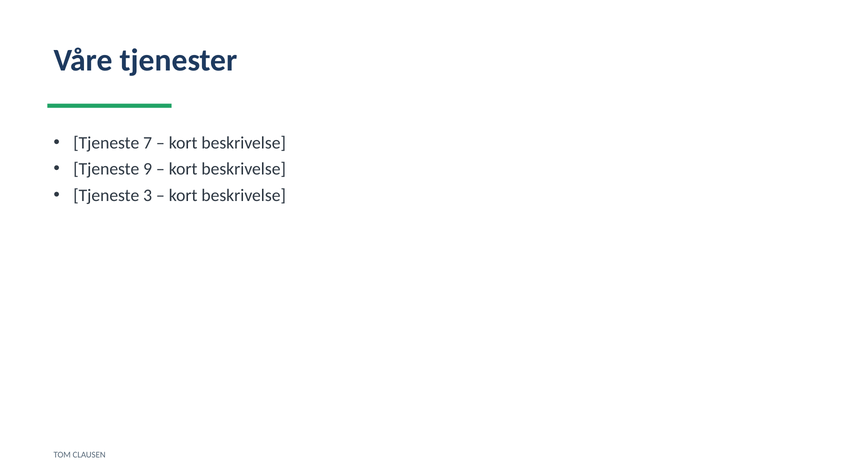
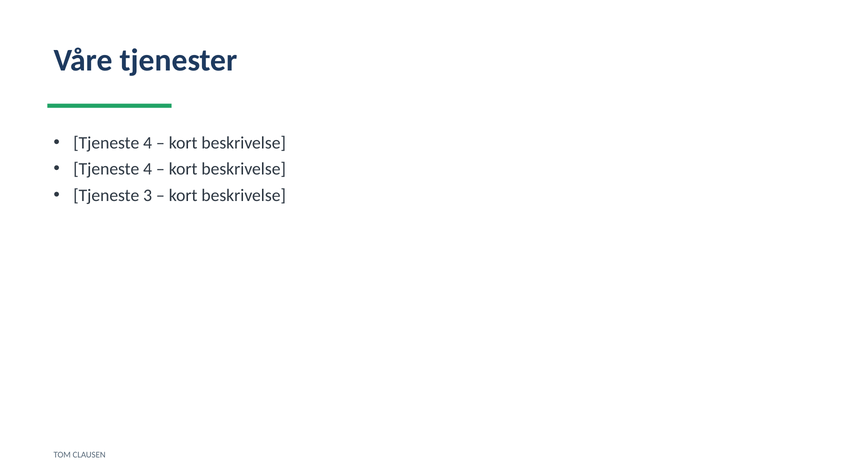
7 at (148, 143): 7 -> 4
9 at (148, 169): 9 -> 4
